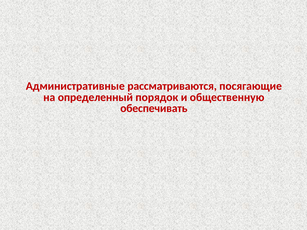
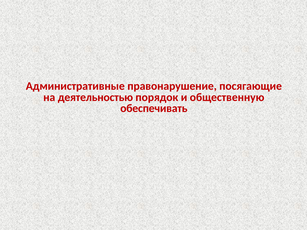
рассматриваются: рассматриваются -> правонарушение
определенный: определенный -> деятельностью
